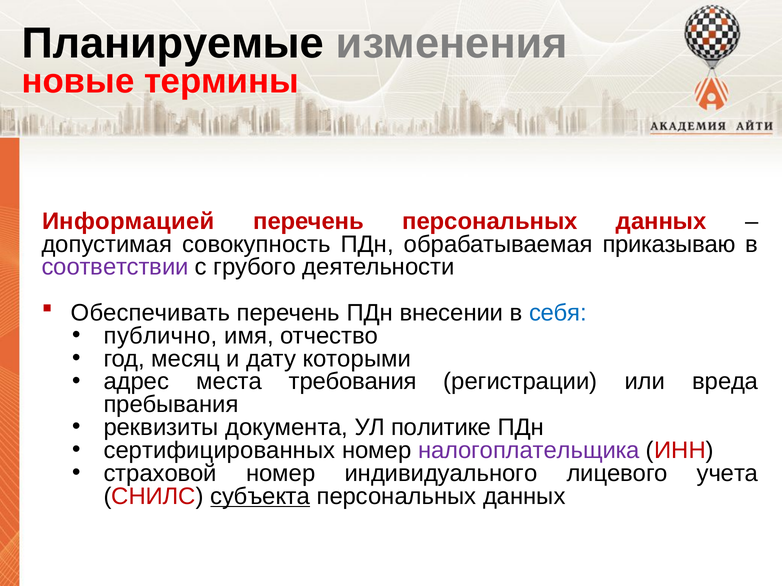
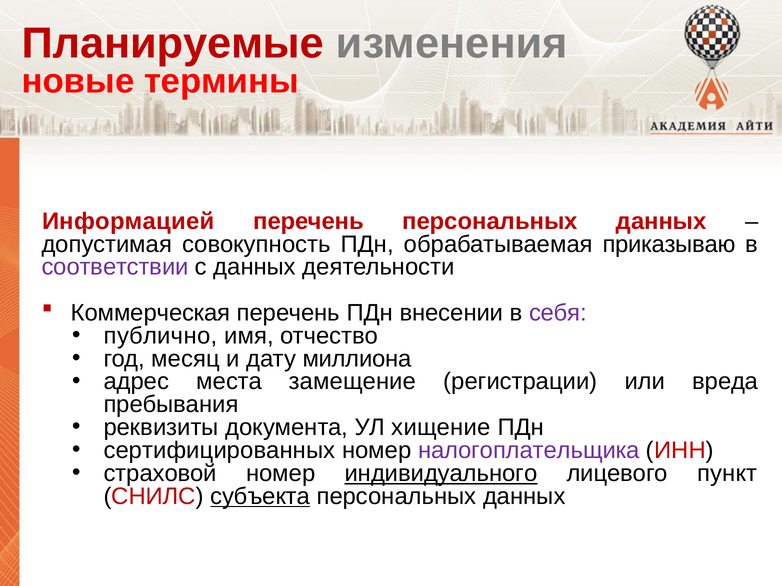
Планируемые colour: black -> red
с грубого: грубого -> данных
Обеспечивать: Обеспечивать -> Коммерческая
себя colour: blue -> purple
которыми: которыми -> миллиона
требования: требования -> замещение
политике: политике -> хищение
индивидуального underline: none -> present
учета: учета -> пункт
